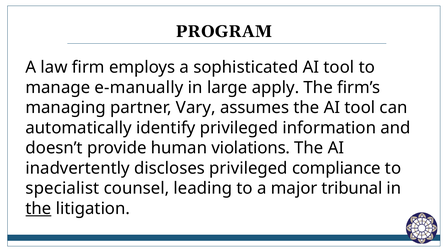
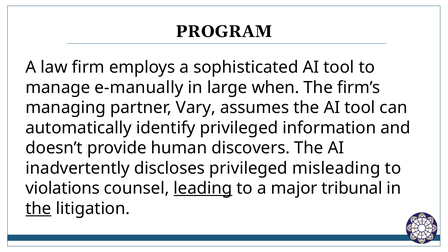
apply: apply -> when
violations: violations -> discovers
compliance: compliance -> misleading
specialist: specialist -> violations
leading underline: none -> present
